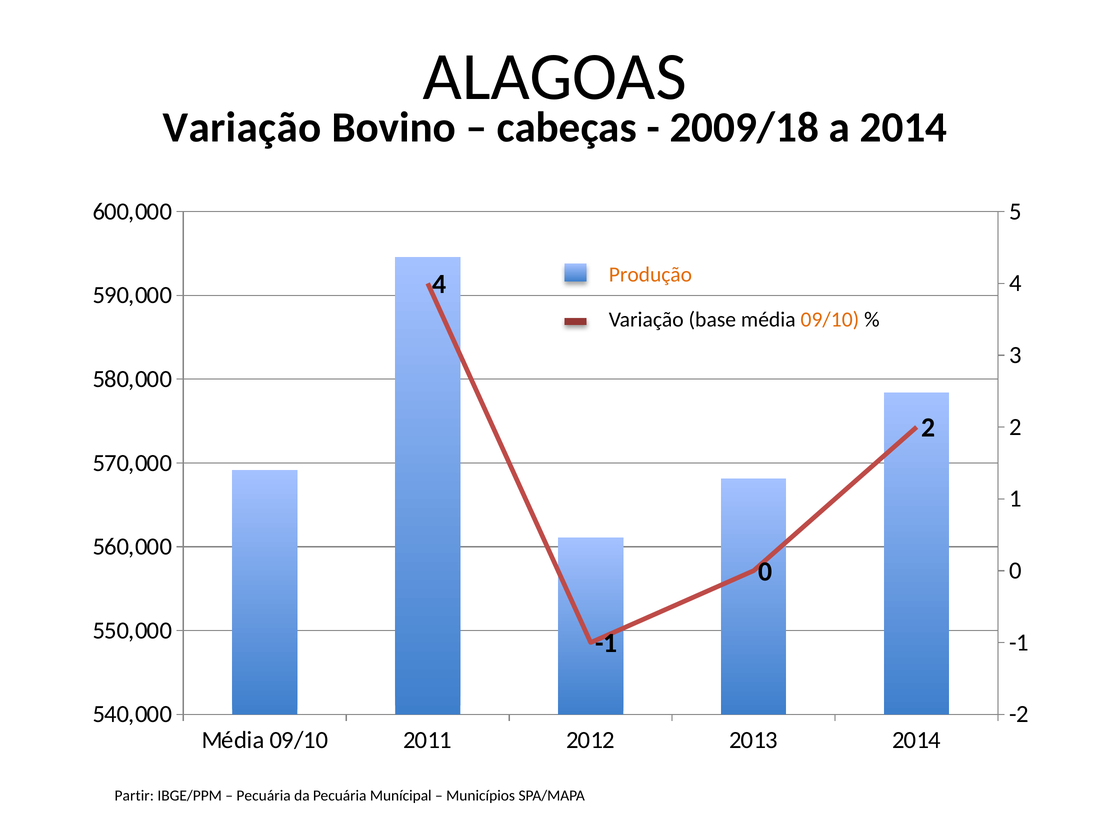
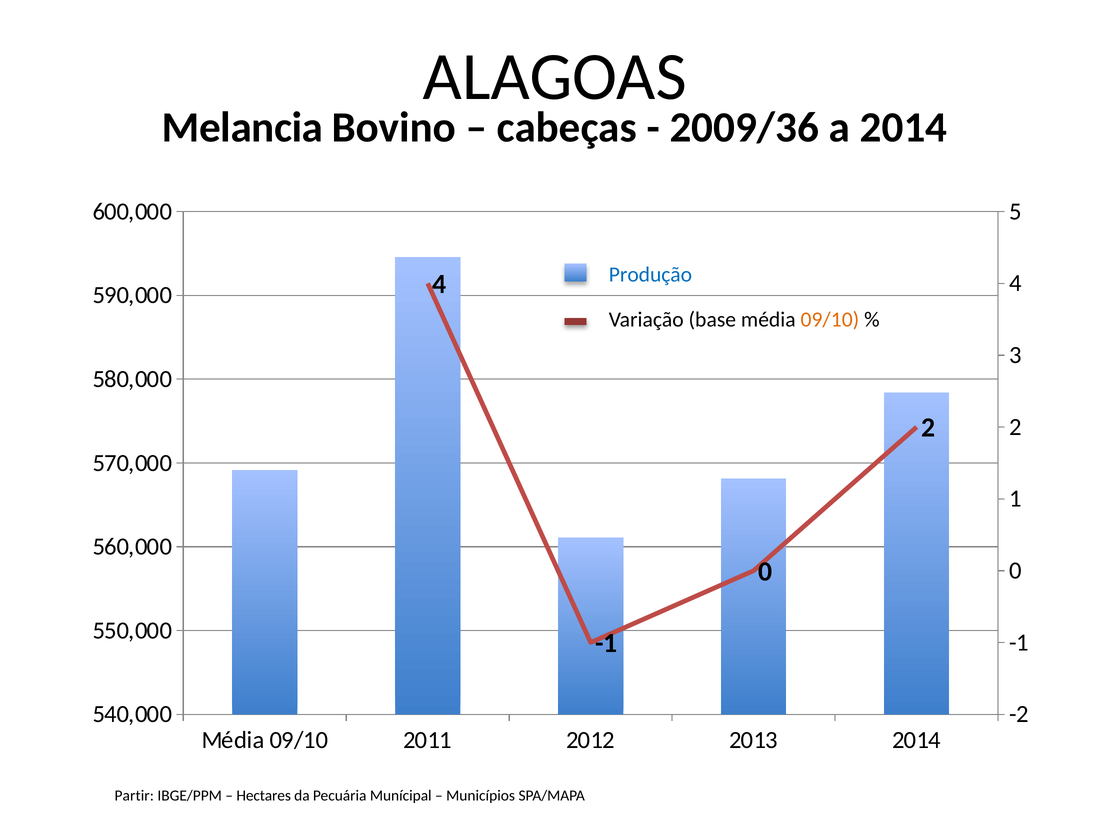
Variação at (242, 127): Variação -> Melancia
2009/18: 2009/18 -> 2009/36
Produção colour: orange -> blue
Pecuária at (264, 796): Pecuária -> Hectares
